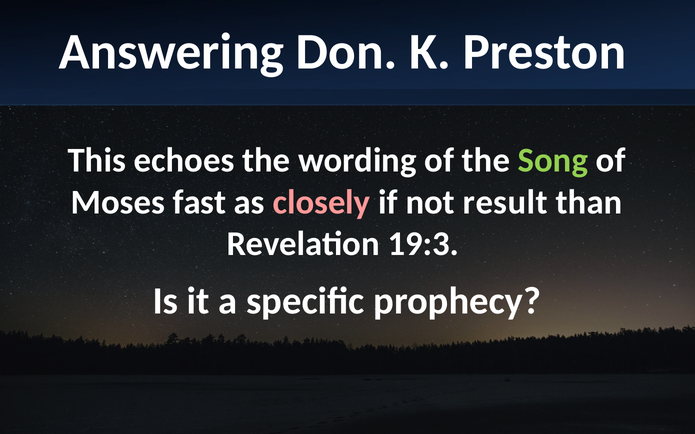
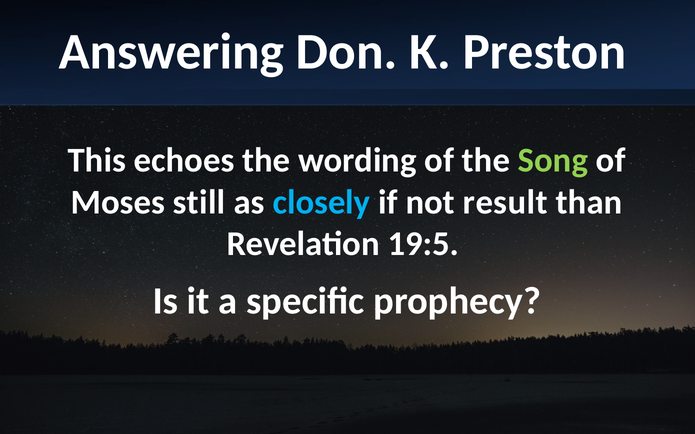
fast: fast -> still
closely colour: pink -> light blue
19:3: 19:3 -> 19:5
